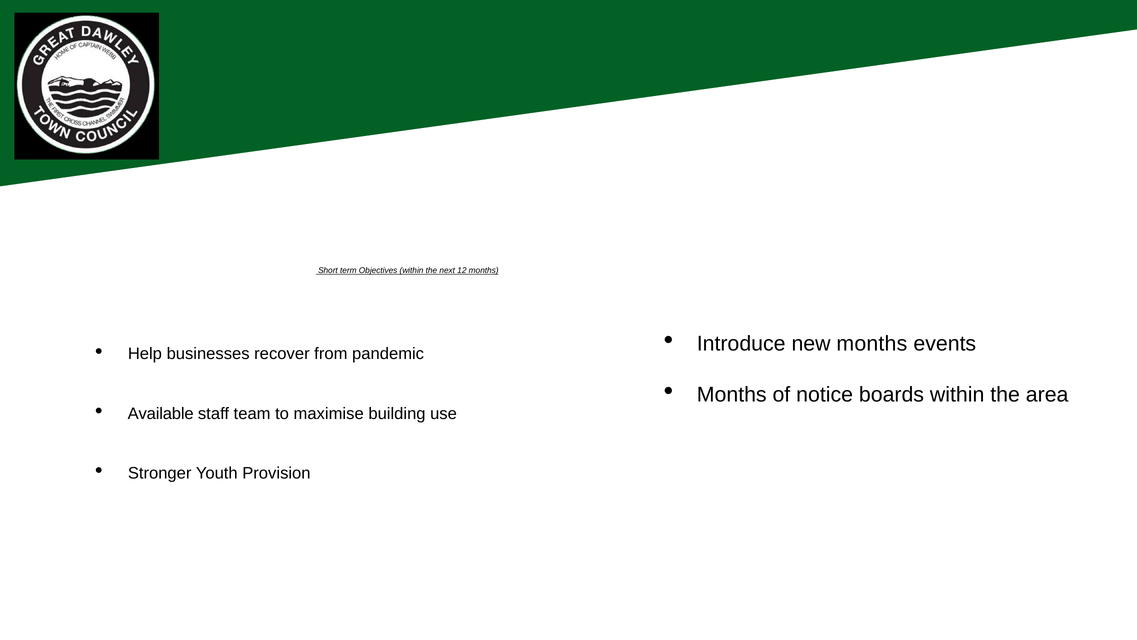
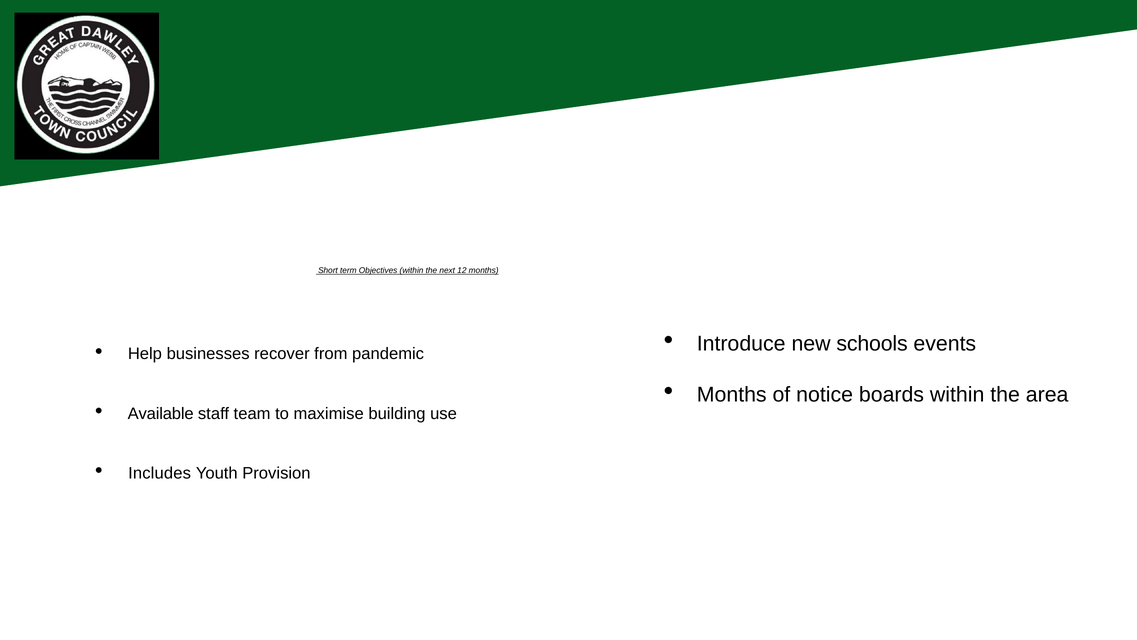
new months: months -> schools
Stronger: Stronger -> Includes
